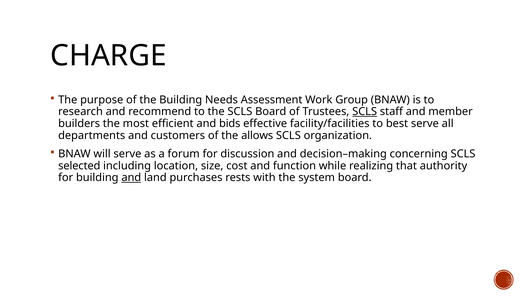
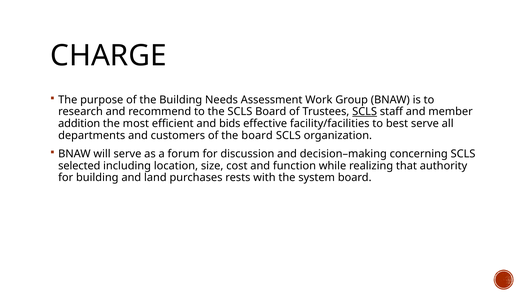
builders: builders -> addition
the allows: allows -> board
and at (131, 178) underline: present -> none
